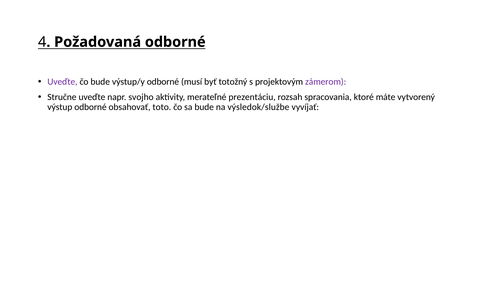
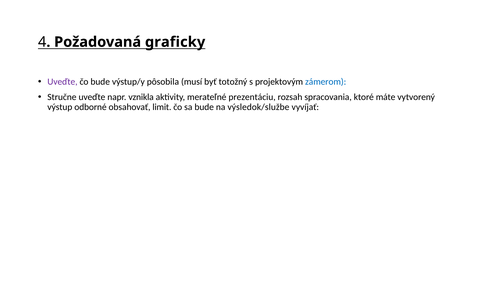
Požadovaná odborné: odborné -> graficky
výstup/y odborné: odborné -> pôsobila
zámerom colour: purple -> blue
svojho: svojho -> vznikla
toto: toto -> limit
